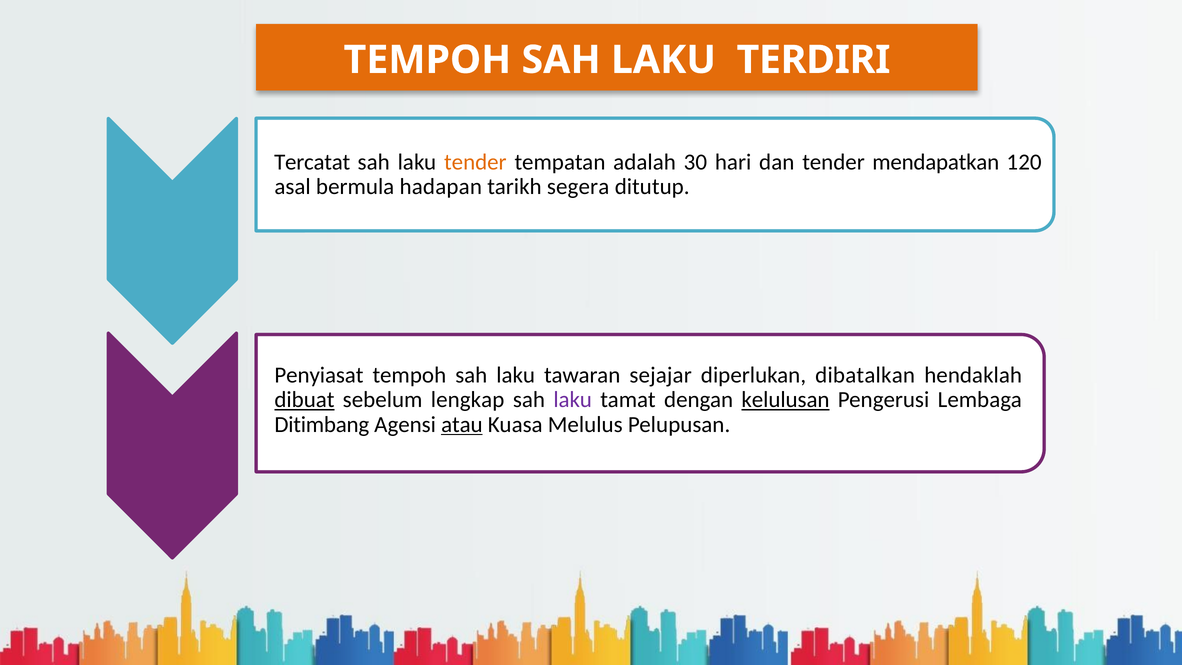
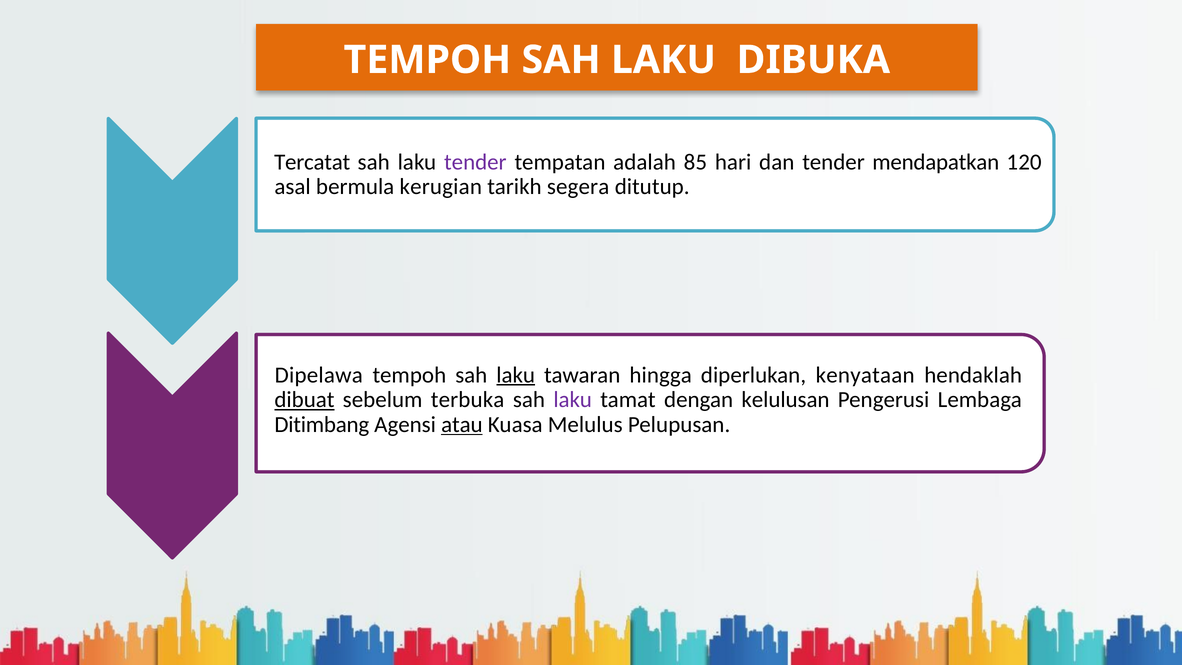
TERDIRI: TERDIRI -> DIBUKA
tender at (475, 162) colour: orange -> purple
30: 30 -> 85
hadapan: hadapan -> kerugian
Penyiasat: Penyiasat -> Dipelawa
laku at (516, 375) underline: none -> present
sejajar: sejajar -> hingga
dibatalkan: dibatalkan -> kenyataan
lengkap: lengkap -> terbuka
kelulusan underline: present -> none
